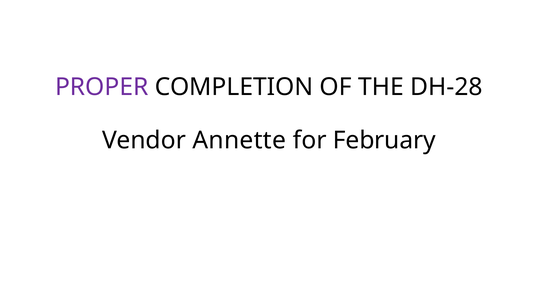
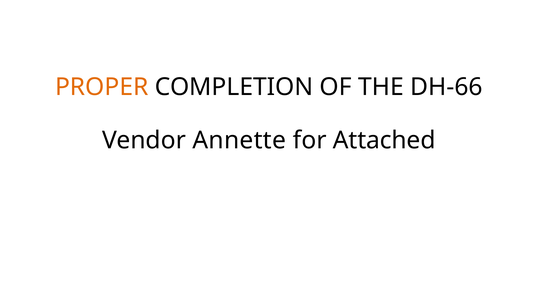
PROPER colour: purple -> orange
DH-28: DH-28 -> DH-66
February: February -> Attached
